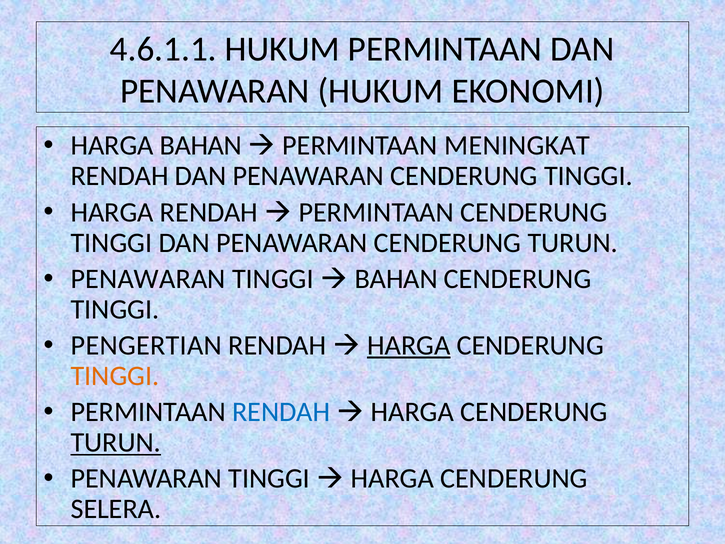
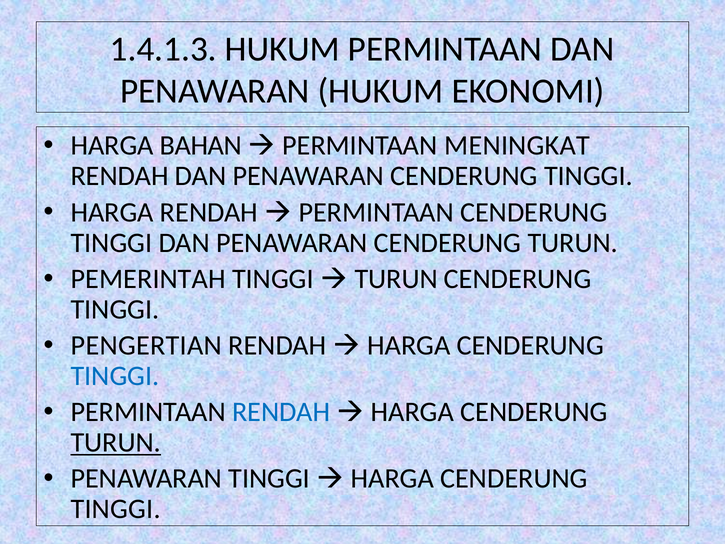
4.6.1.1: 4.6.1.1 -> 1.4.1.3
PENAWARAN at (148, 279): PENAWARAN -> PEMERINTAH
BAHAN at (396, 279): BAHAN -> TURUN
HARGA at (409, 345) underline: present -> none
TINGGI at (115, 376) colour: orange -> blue
SELERA at (116, 509): SELERA -> TINGGI
